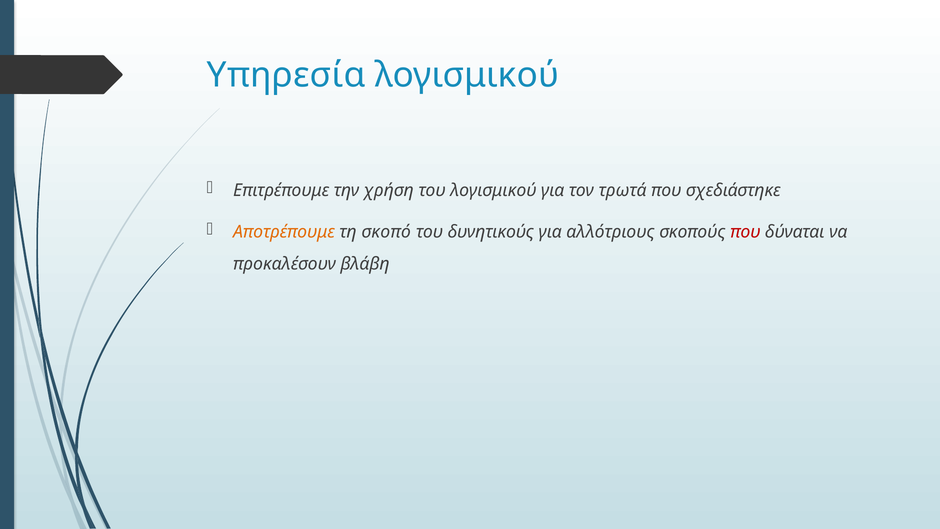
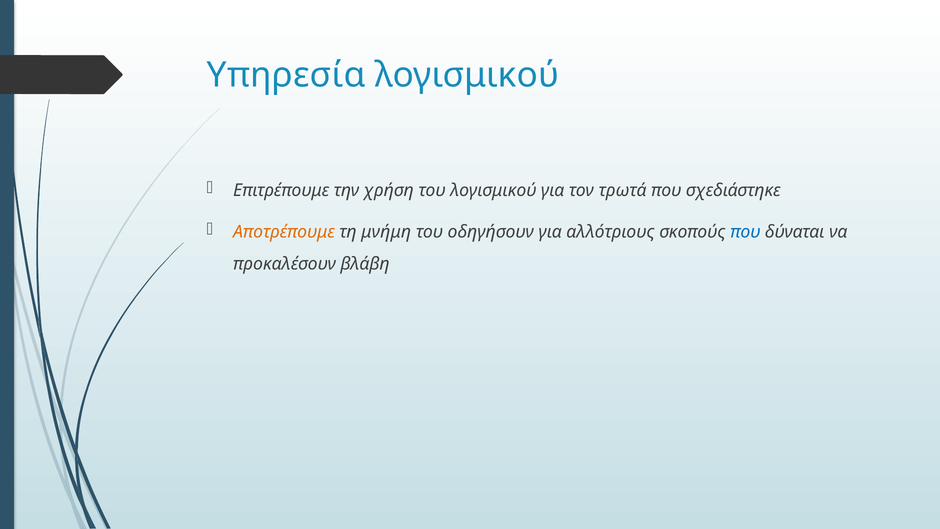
σκοπό: σκοπό -> μνήμη
δυνητικούς: δυνητικούς -> οδηγήσουν
που at (745, 232) colour: red -> blue
